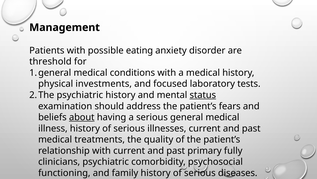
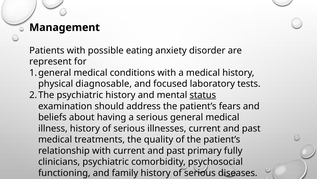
threshold: threshold -> represent
investments: investments -> diagnosable
about underline: present -> none
